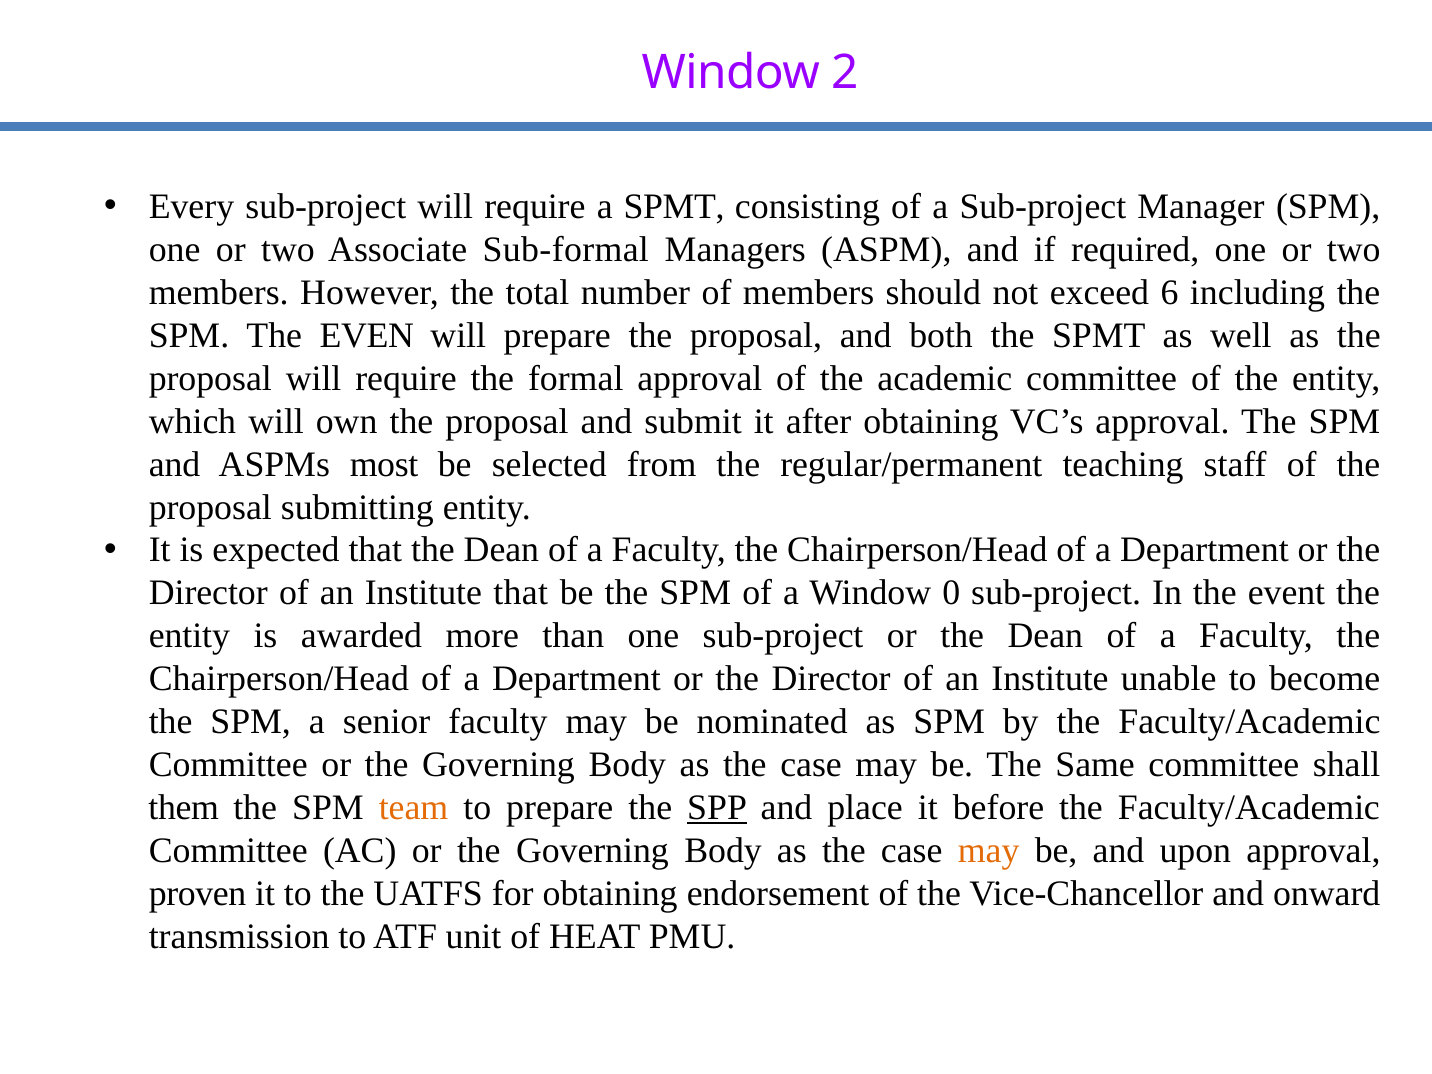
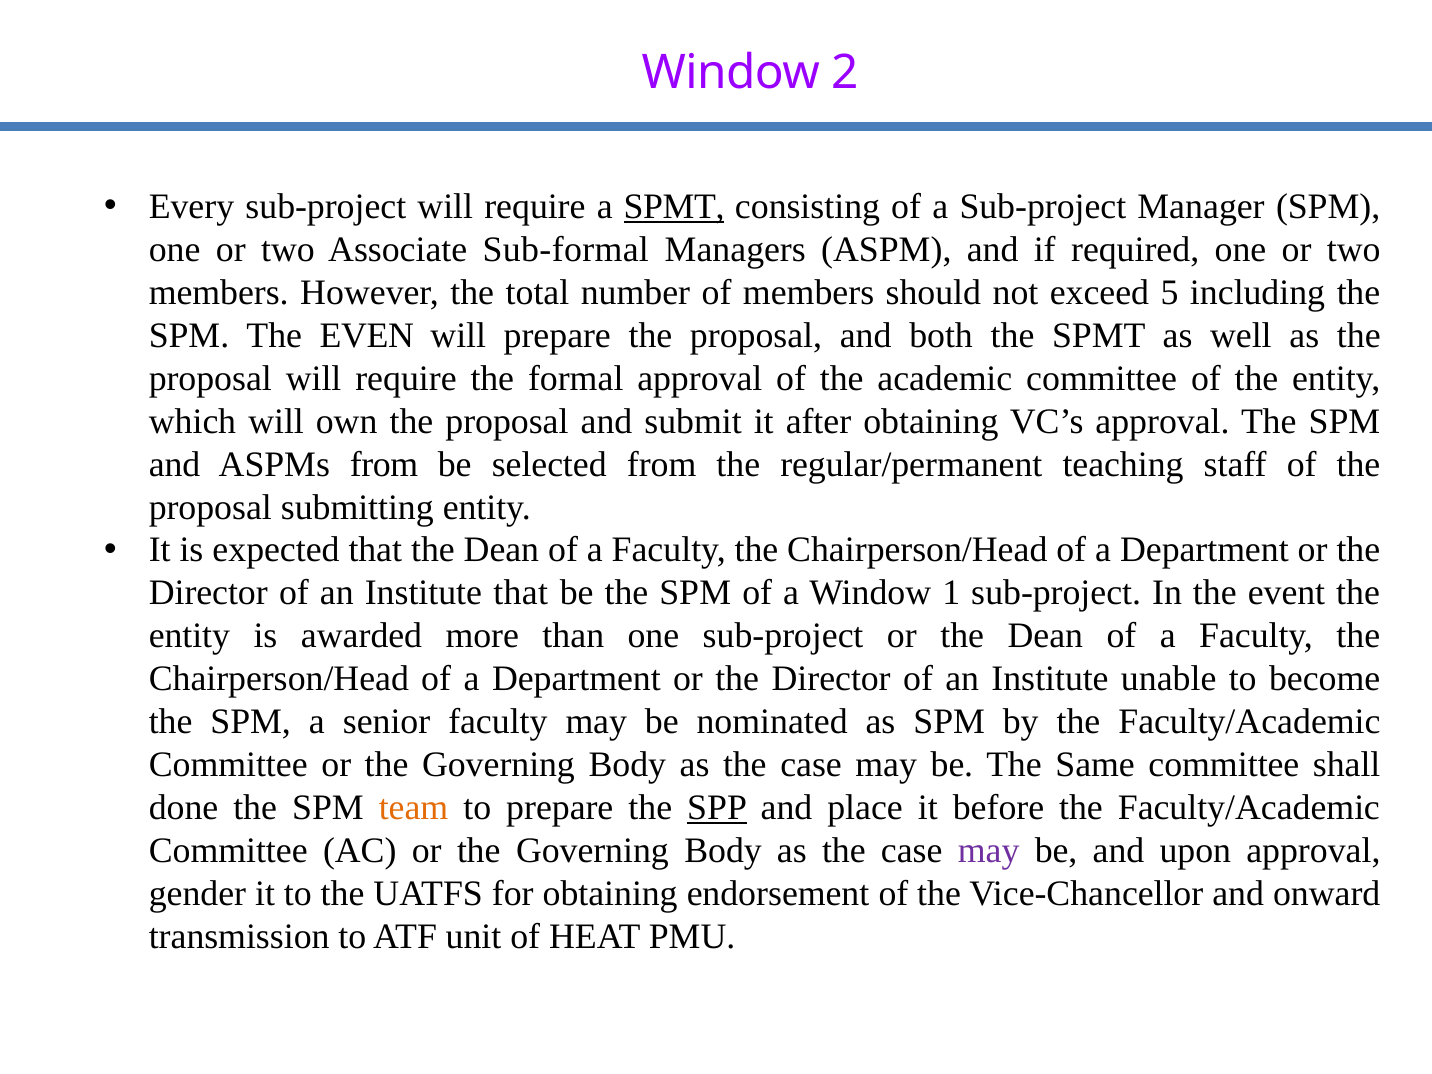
SPMT at (674, 206) underline: none -> present
6: 6 -> 5
ASPMs most: most -> from
0: 0 -> 1
them: them -> done
may at (989, 851) colour: orange -> purple
proven: proven -> gender
